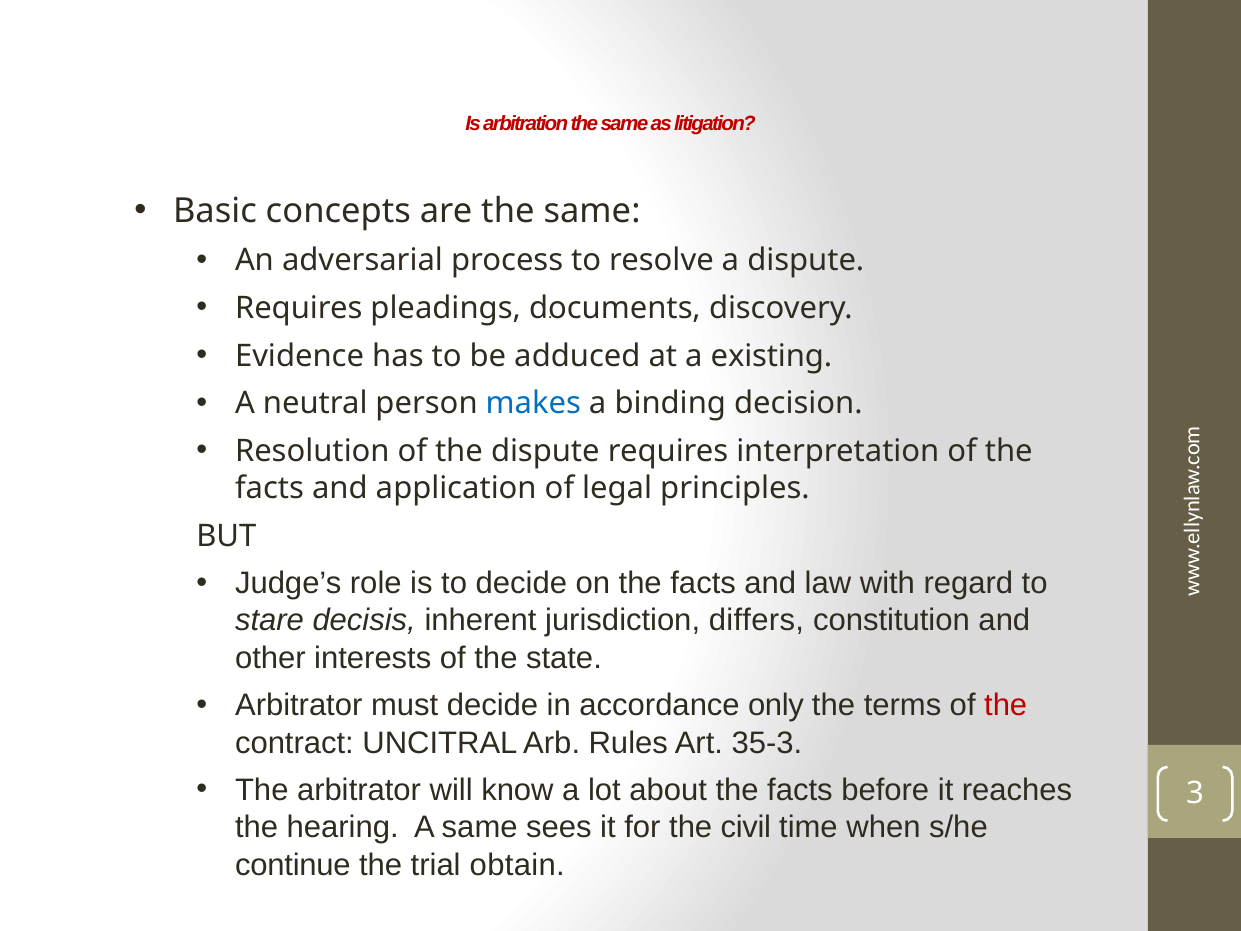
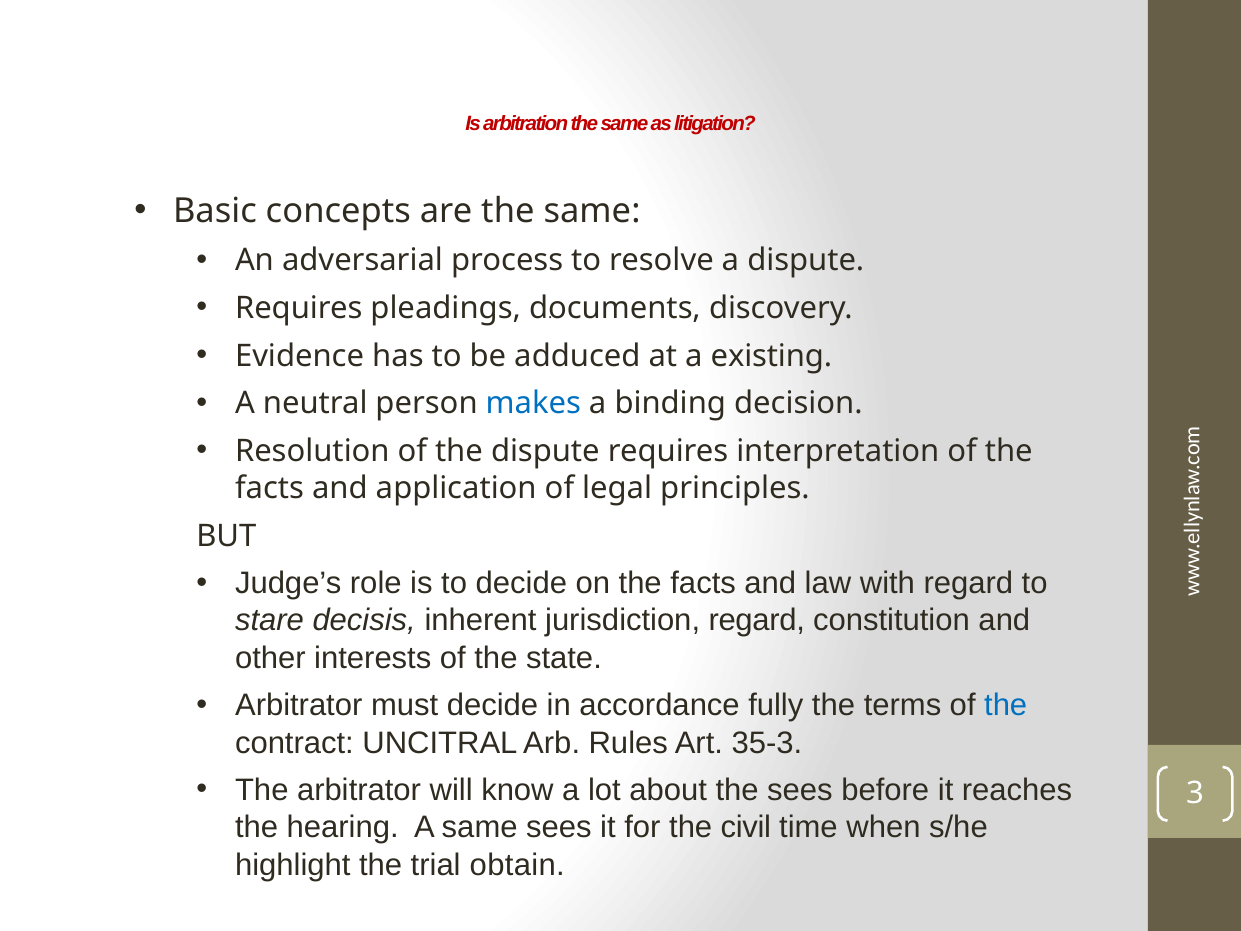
jurisdiction differs: differs -> regard
only: only -> fully
the at (1006, 705) colour: red -> blue
about the facts: facts -> sees
continue: continue -> highlight
